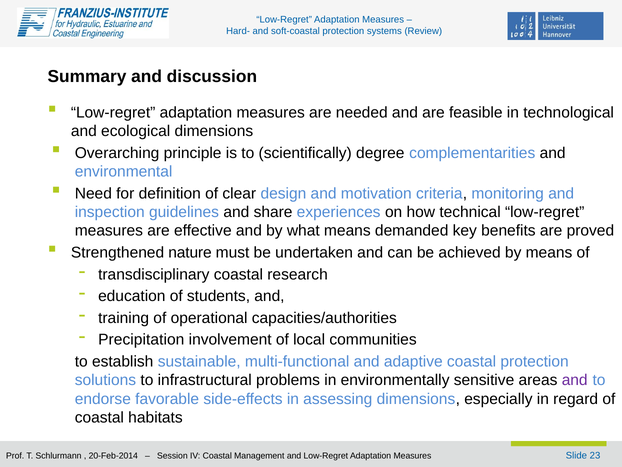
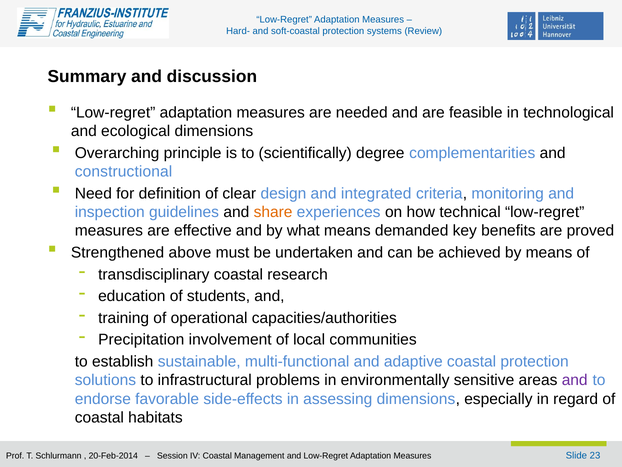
environmental: environmental -> constructional
motivation: motivation -> integrated
share colour: black -> orange
nature: nature -> above
